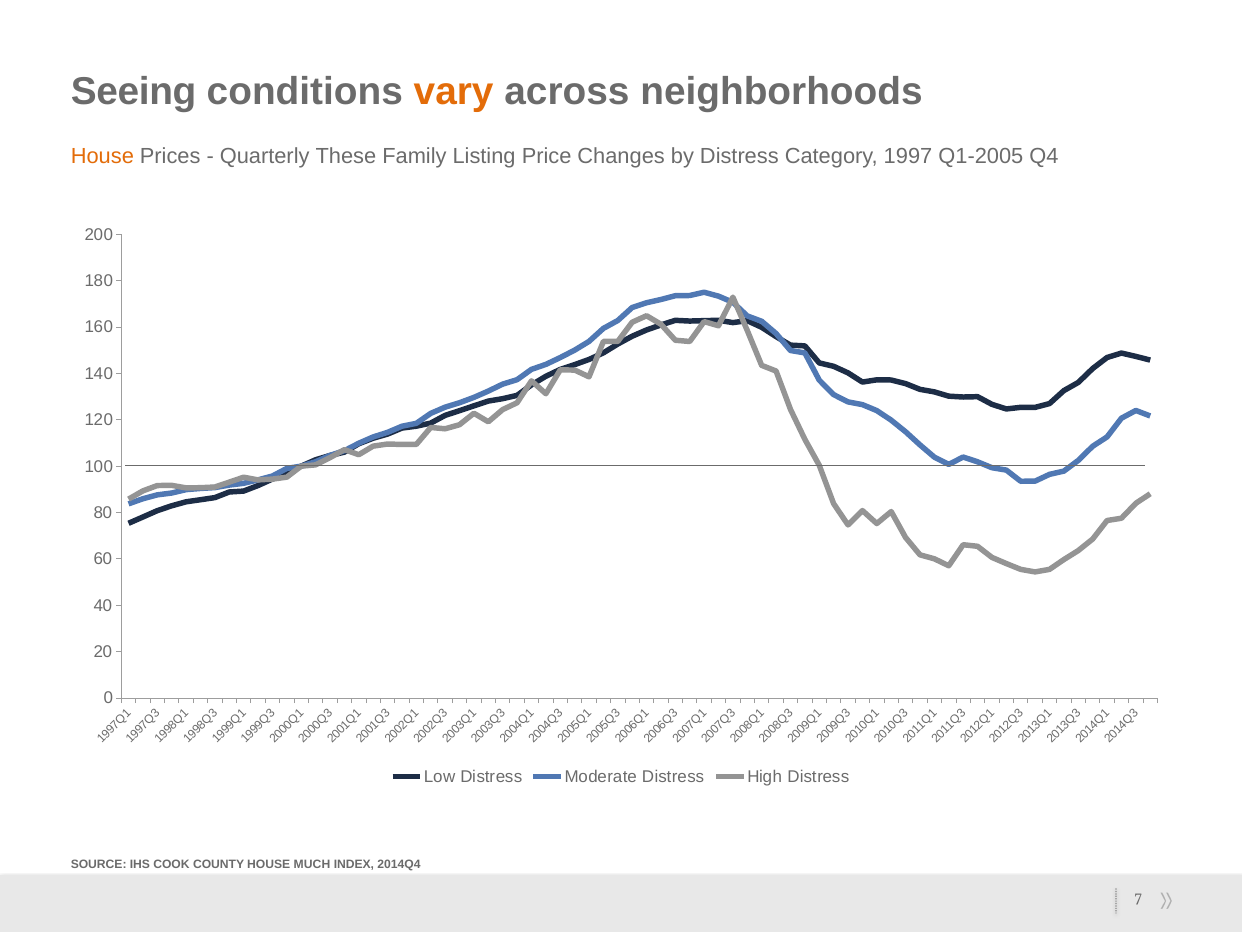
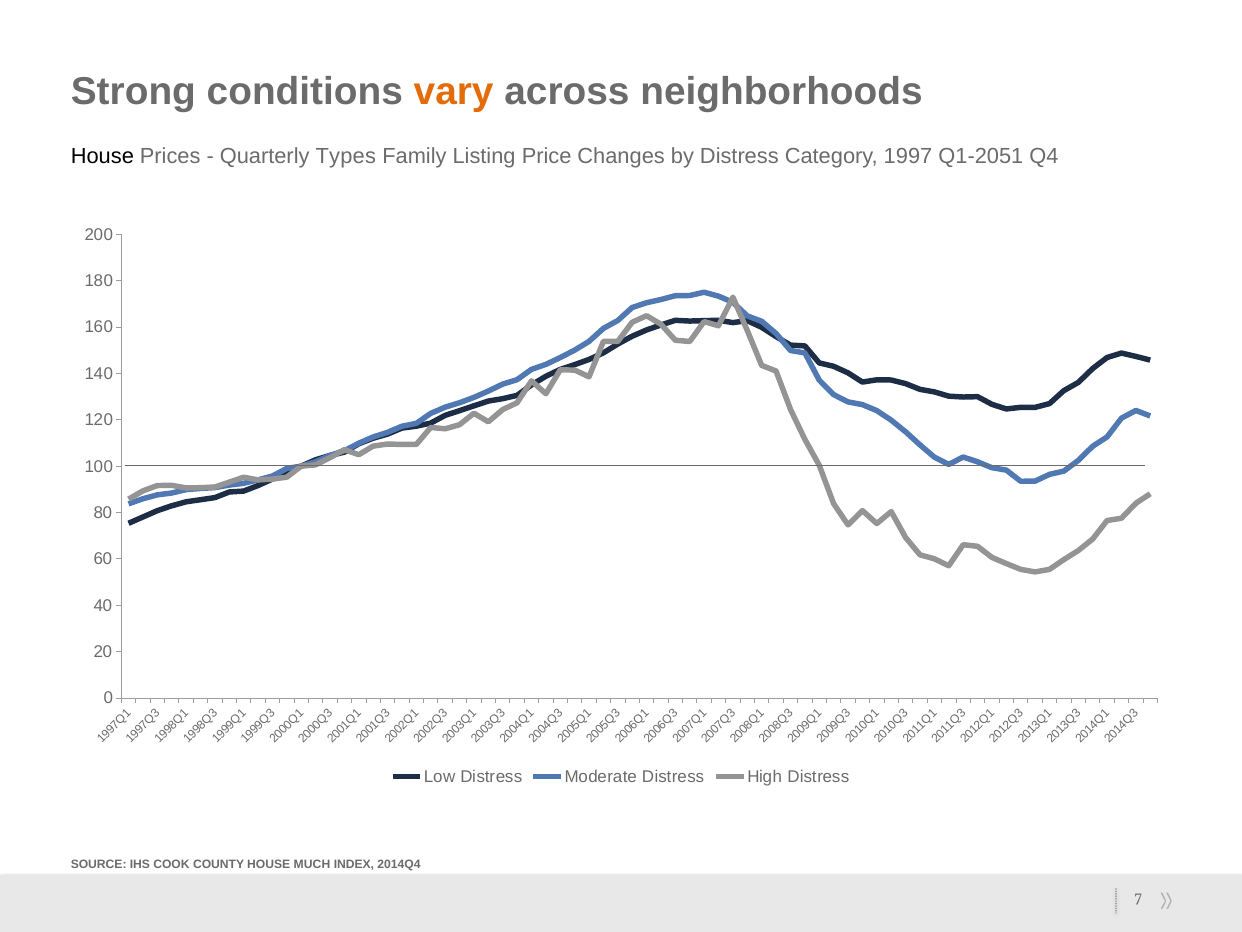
Seeing: Seeing -> Strong
House at (102, 156) colour: orange -> black
These: These -> Types
Q1-2005: Q1-2005 -> Q1-2051
